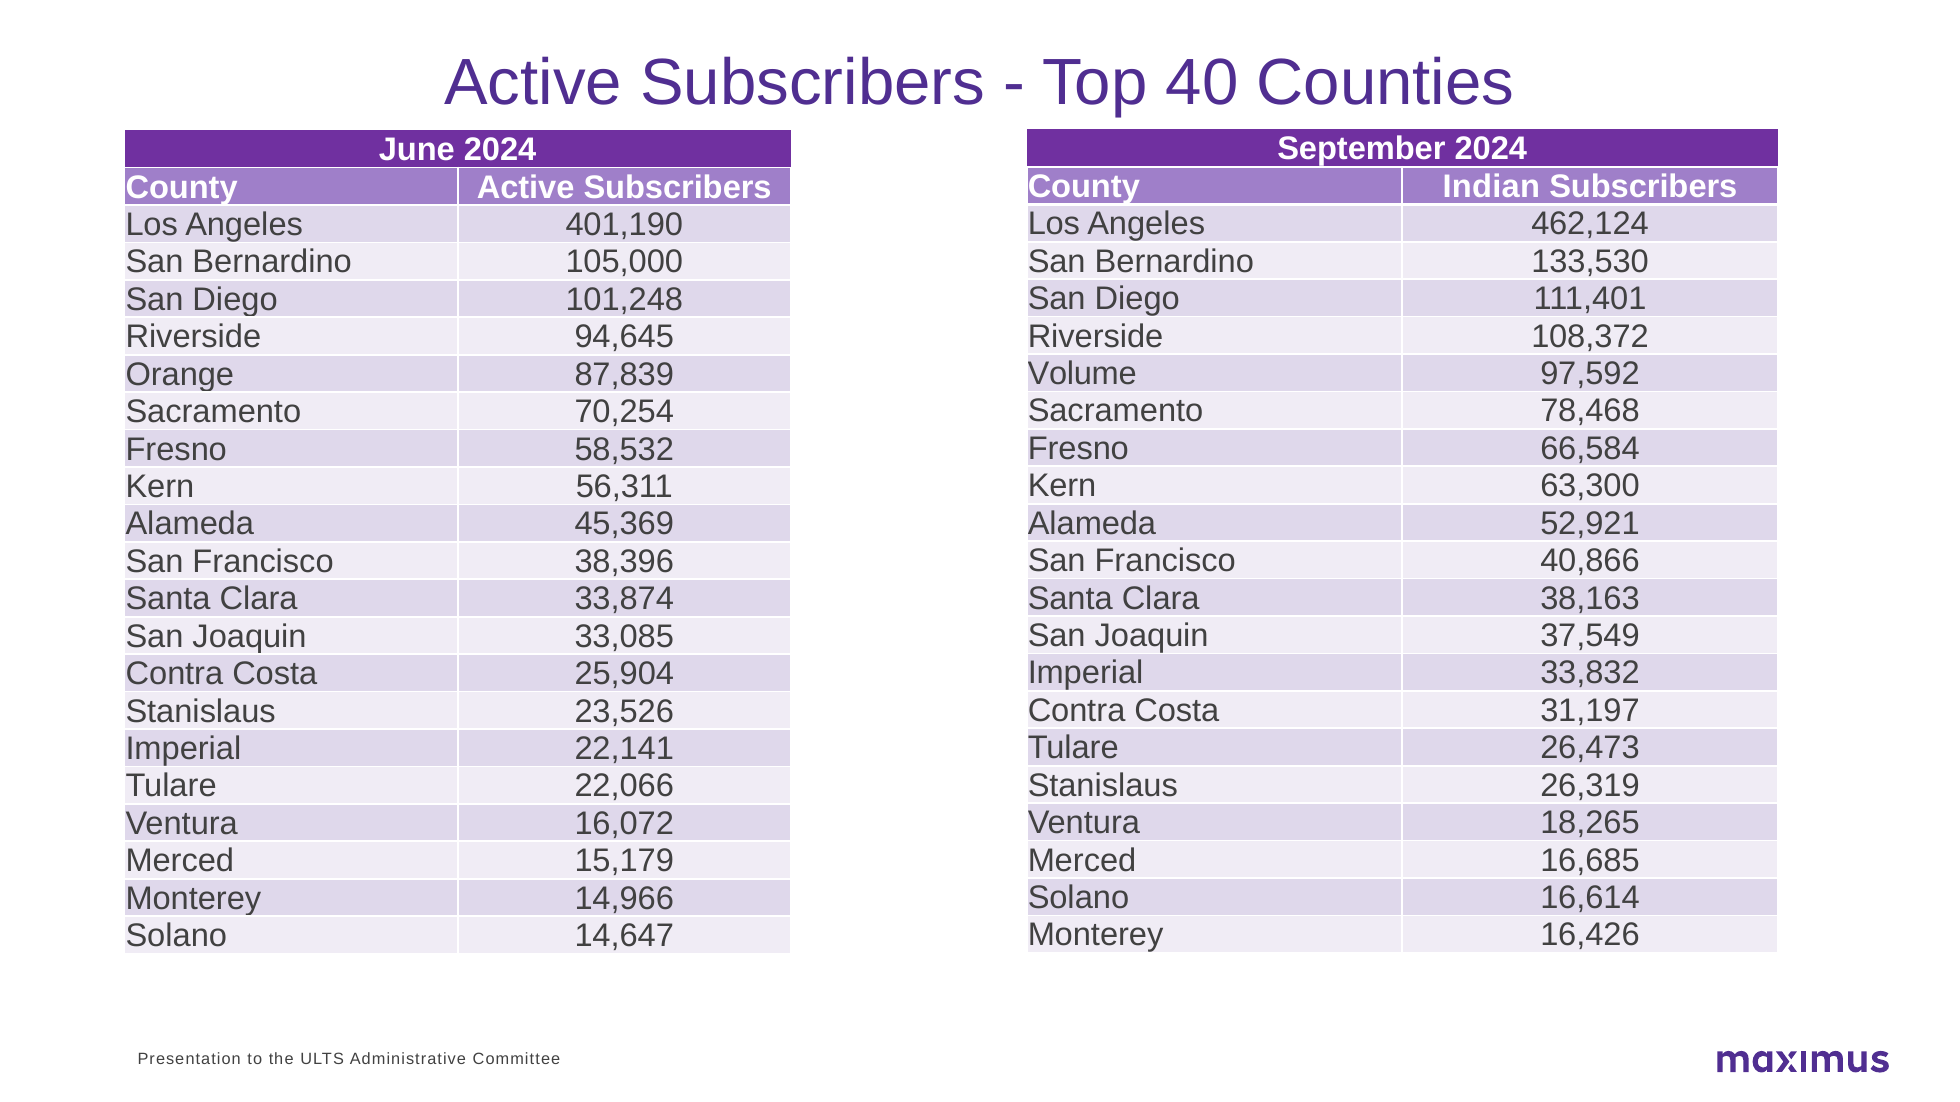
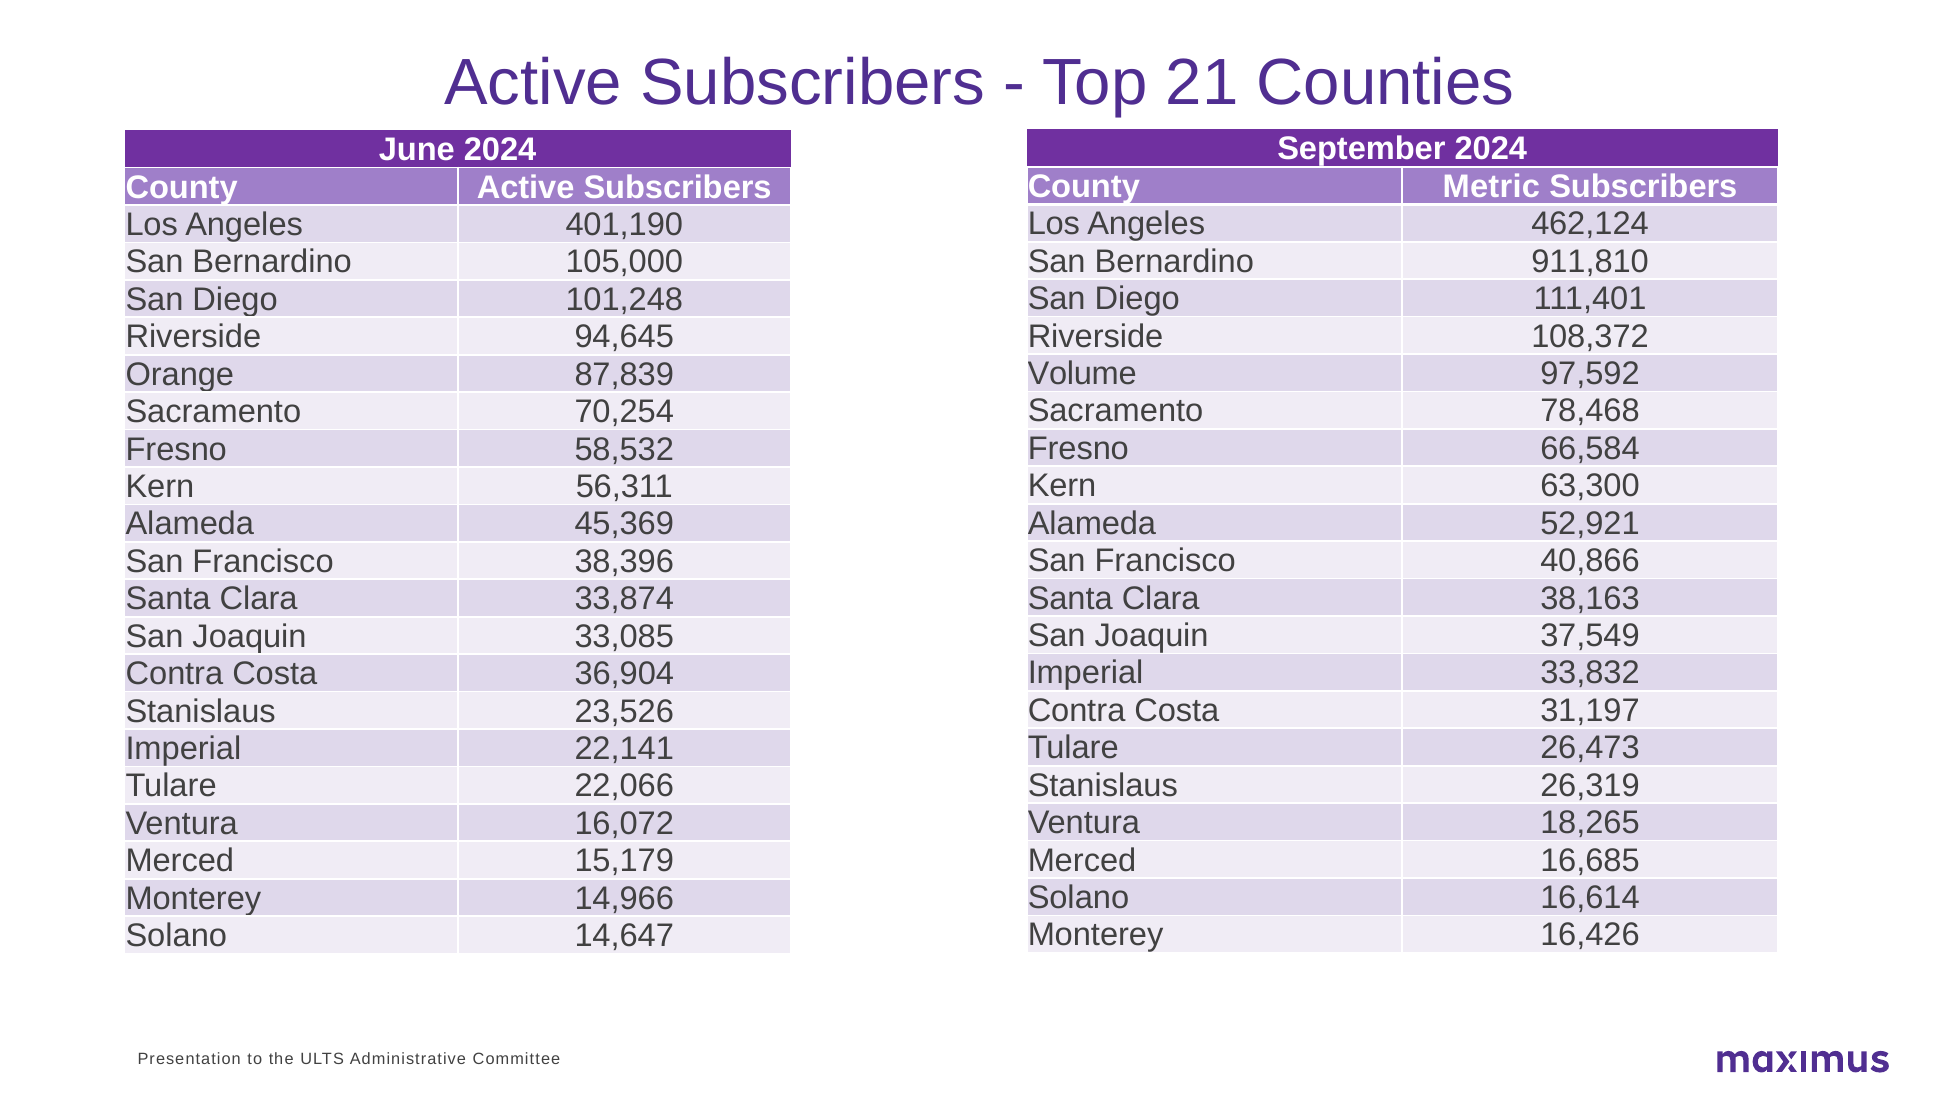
40: 40 -> 21
Indian: Indian -> Metric
133,530: 133,530 -> 911,810
25,904: 25,904 -> 36,904
